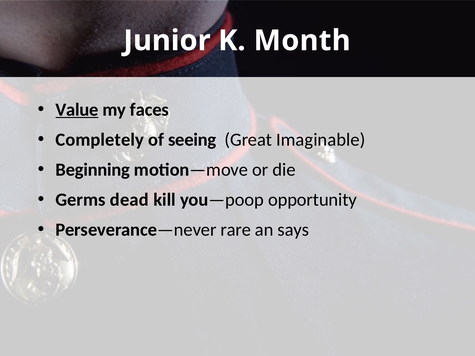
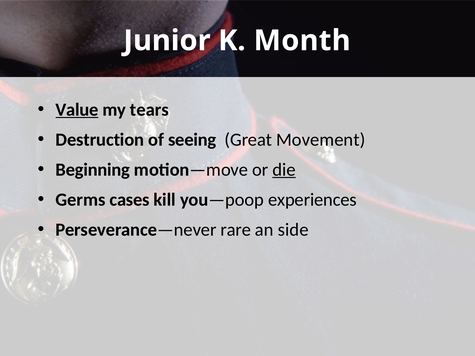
faces: faces -> tears
Completely: Completely -> Destruction
Imaginable: Imaginable -> Movement
die underline: none -> present
dead: dead -> cases
opportunity: opportunity -> experiences
says: says -> side
